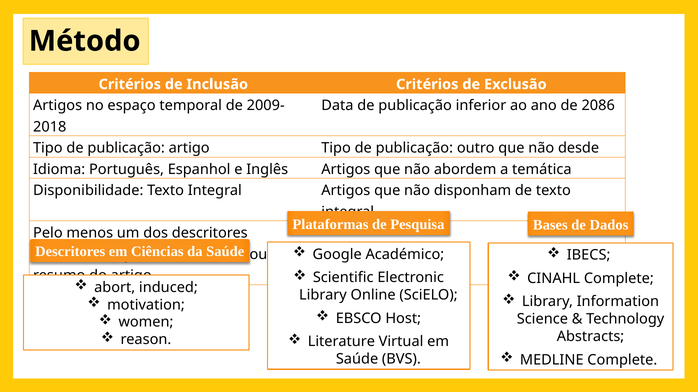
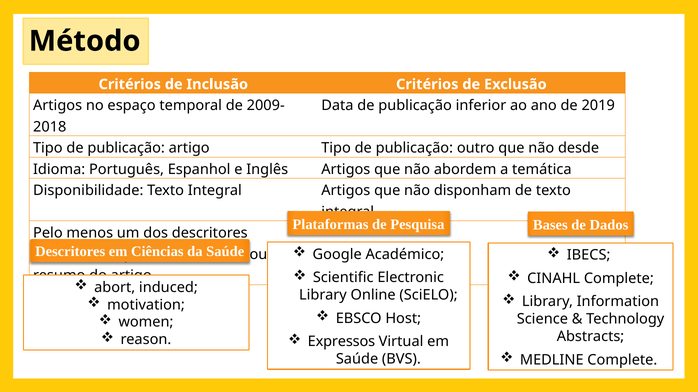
2086: 2086 -> 2019
Literature: Literature -> Expressos
